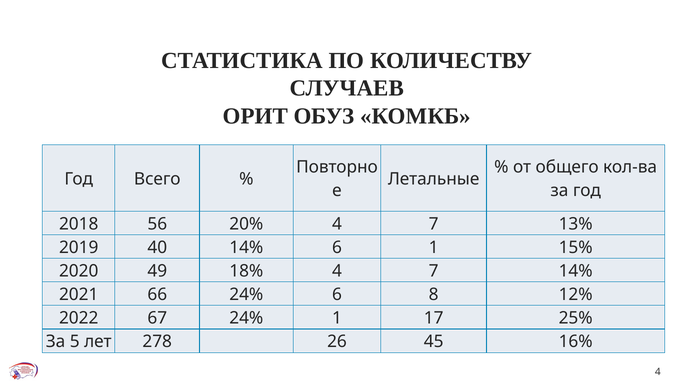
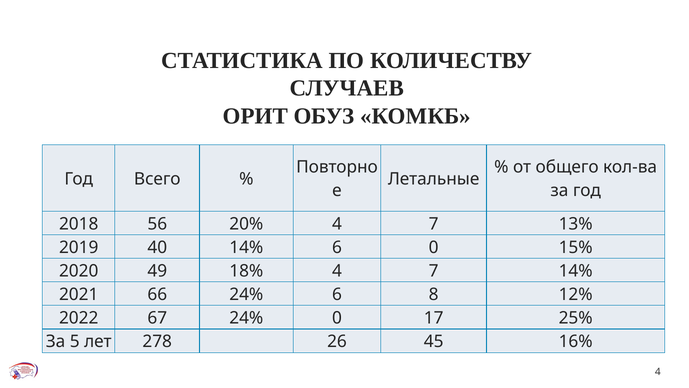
6 1: 1 -> 0
24% 1: 1 -> 0
